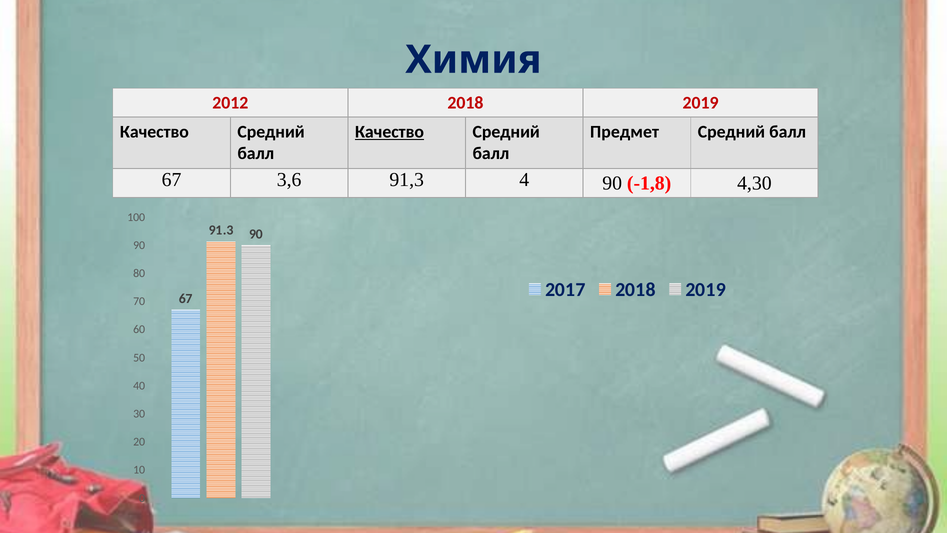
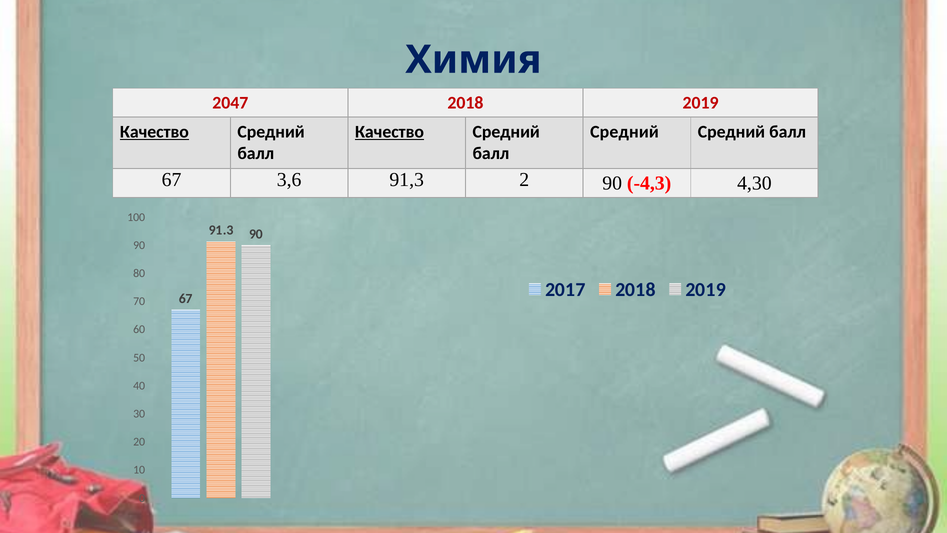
2012: 2012 -> 2047
Качество at (154, 132) underline: none -> present
Предмет at (625, 132): Предмет -> Средний
4: 4 -> 2
-1,8: -1,8 -> -4,3
